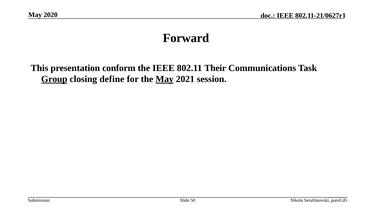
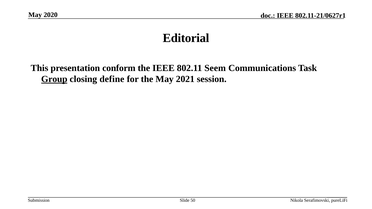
Forward: Forward -> Editorial
Their: Their -> Seem
May at (165, 79) underline: present -> none
